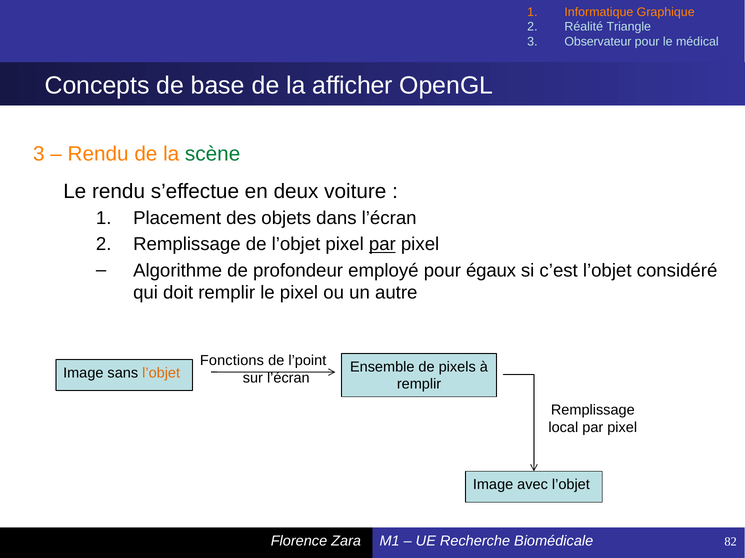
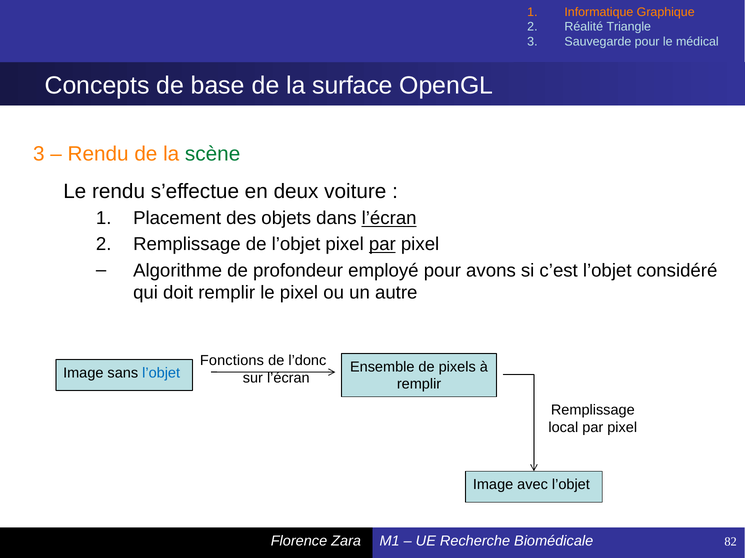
Observateur: Observateur -> Sauvegarde
afficher: afficher -> surface
l’écran at (389, 219) underline: none -> present
égaux: égaux -> avons
l’point: l’point -> l’donc
l’objet at (161, 373) colour: orange -> blue
